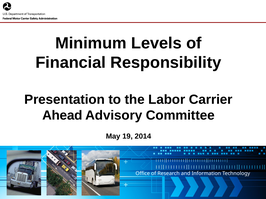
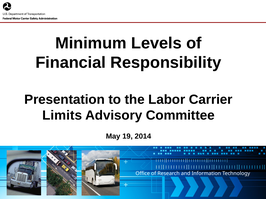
Ahead: Ahead -> Limits
